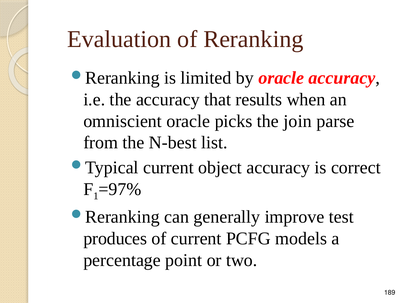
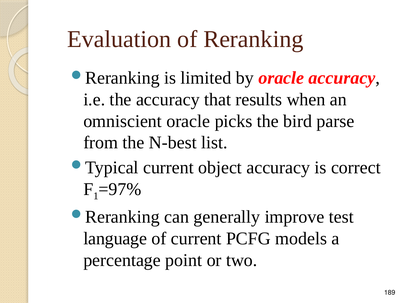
join: join -> bird
produces: produces -> language
